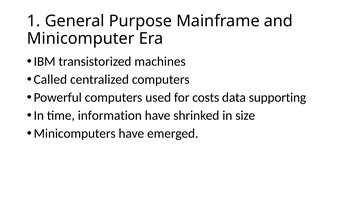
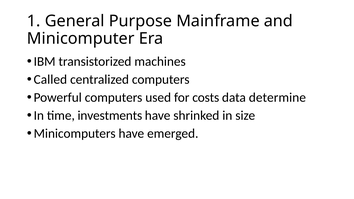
supporting: supporting -> determine
information: information -> investments
